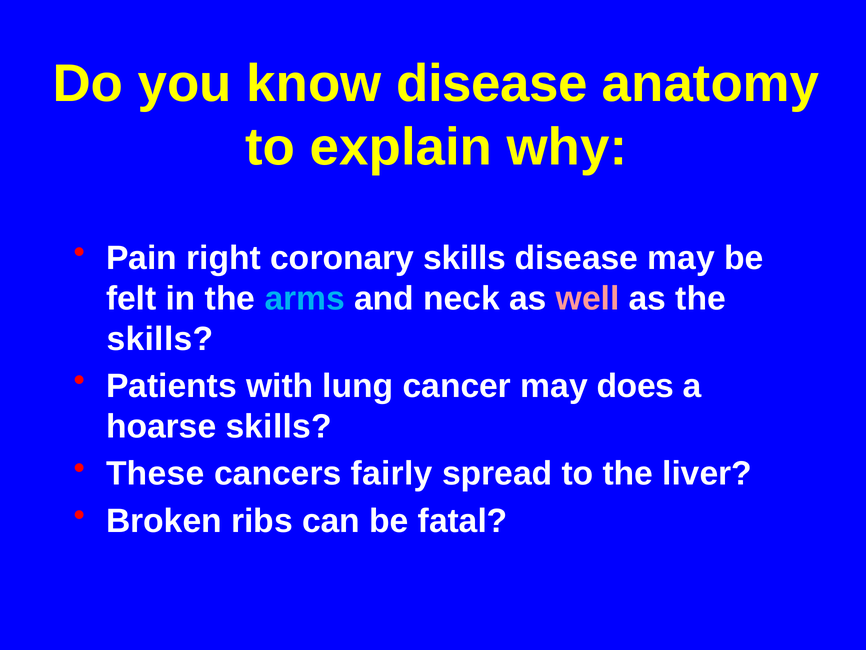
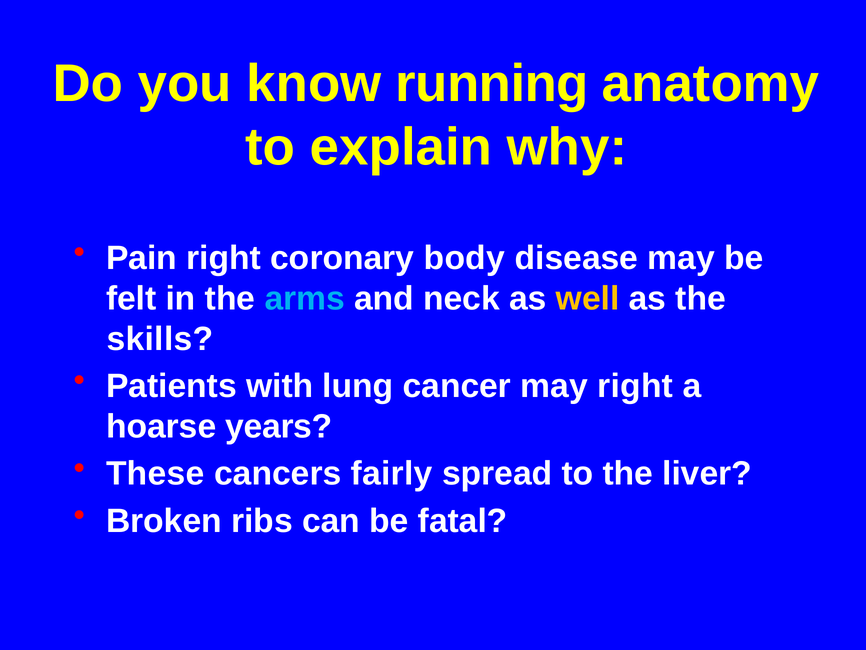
know disease: disease -> running
coronary skills: skills -> body
well colour: pink -> yellow
may does: does -> right
hoarse skills: skills -> years
